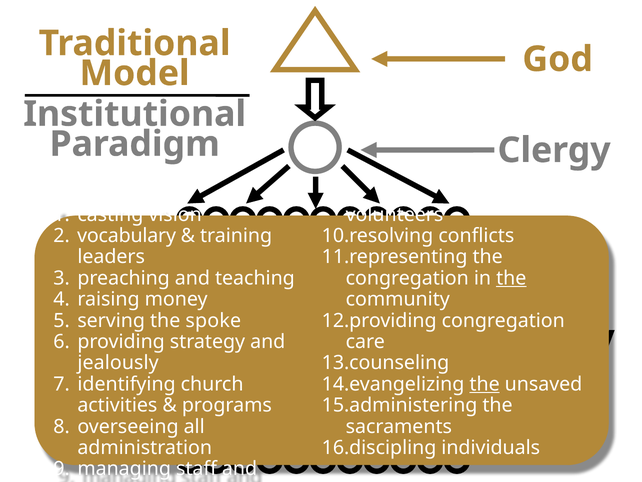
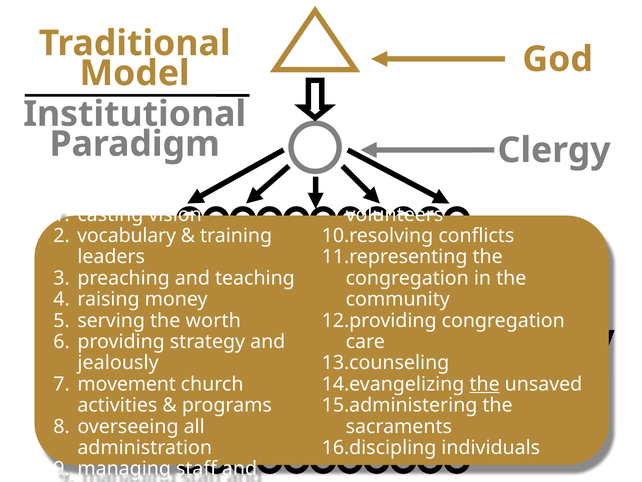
the at (511, 278) underline: present -> none
spoke: spoke -> worth
identifying: identifying -> movement
